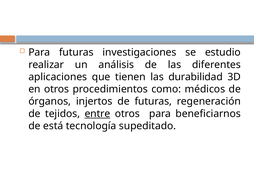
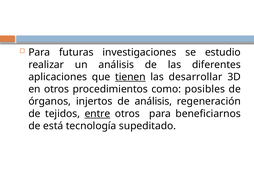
tienen underline: none -> present
durabilidad: durabilidad -> desarrollar
médicos: médicos -> posibles
de futuras: futuras -> análisis
